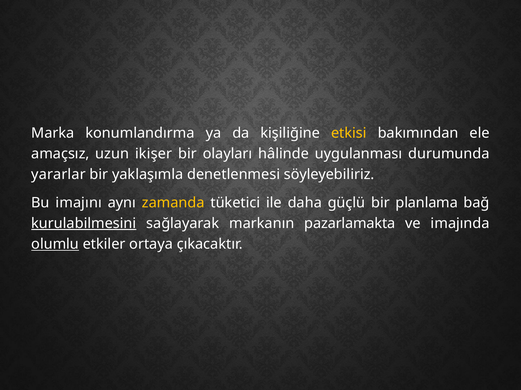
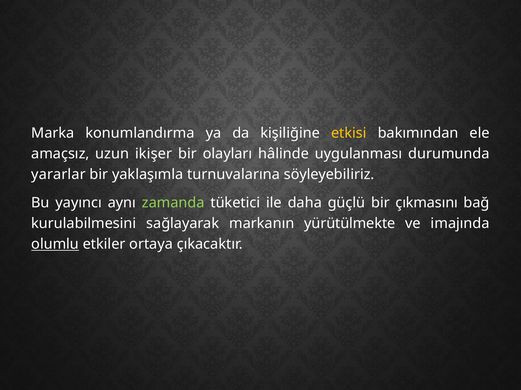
denetlenmesi: denetlenmesi -> turnuvalarına
imajını: imajını -> yayıncı
zamanda colour: yellow -> light green
planlama: planlama -> çıkmasını
kurulabilmesini underline: present -> none
pazarlamakta: pazarlamakta -> yürütülmekte
